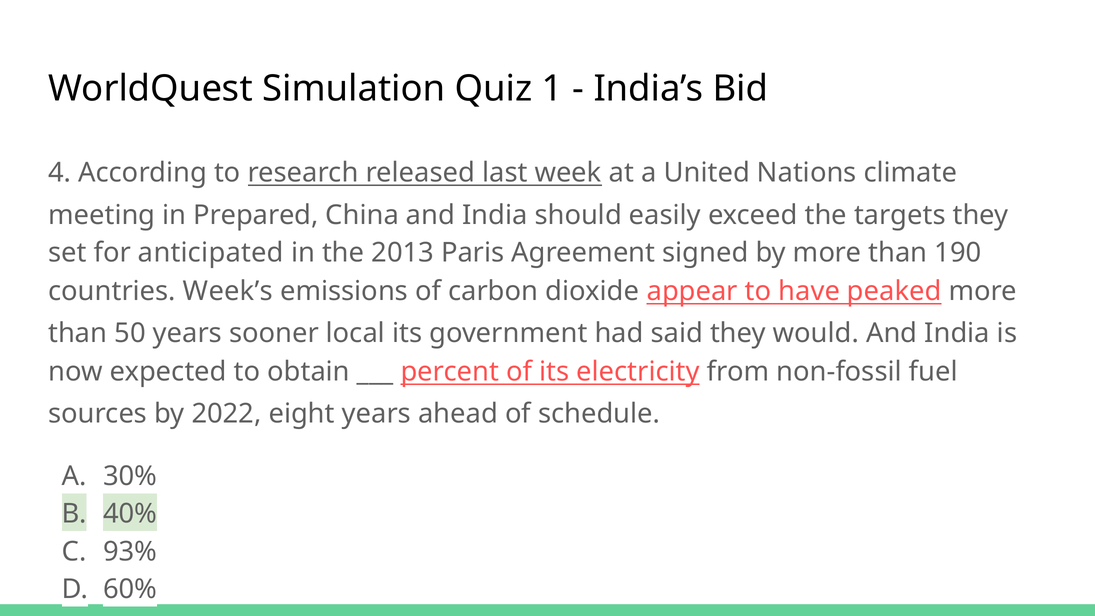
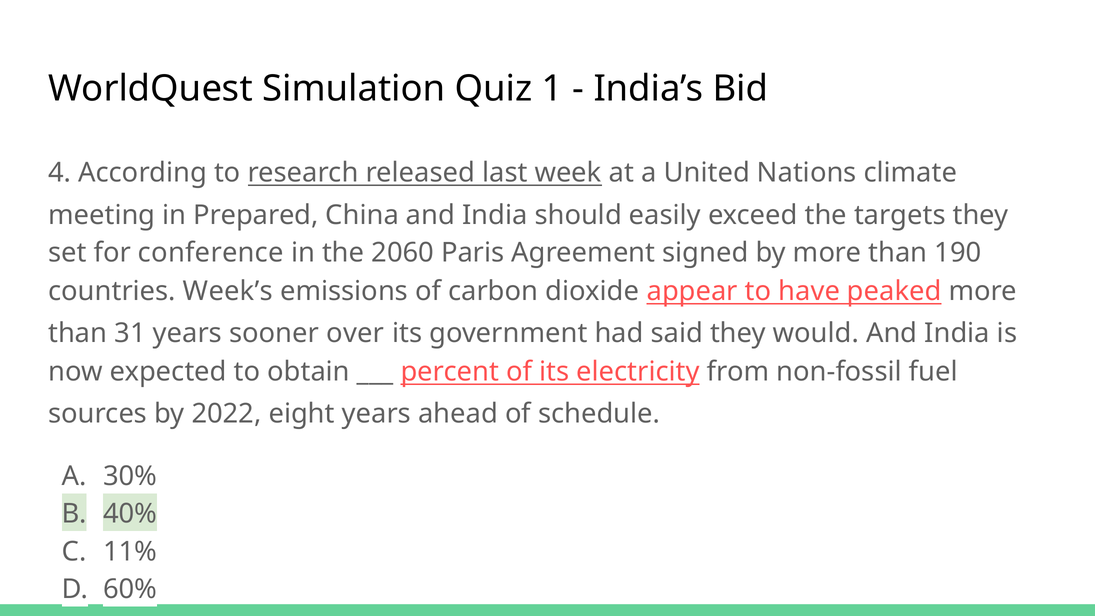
anticipated: anticipated -> conference
2013: 2013 -> 2060
50: 50 -> 31
local: local -> over
93%: 93% -> 11%
